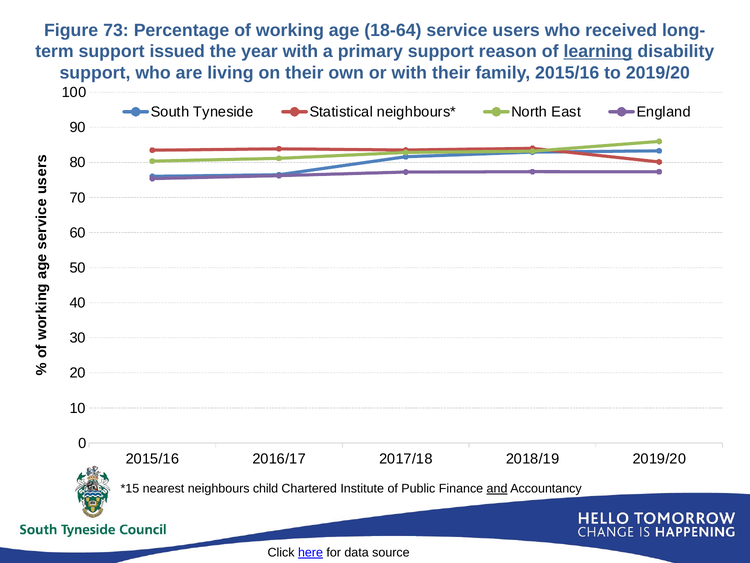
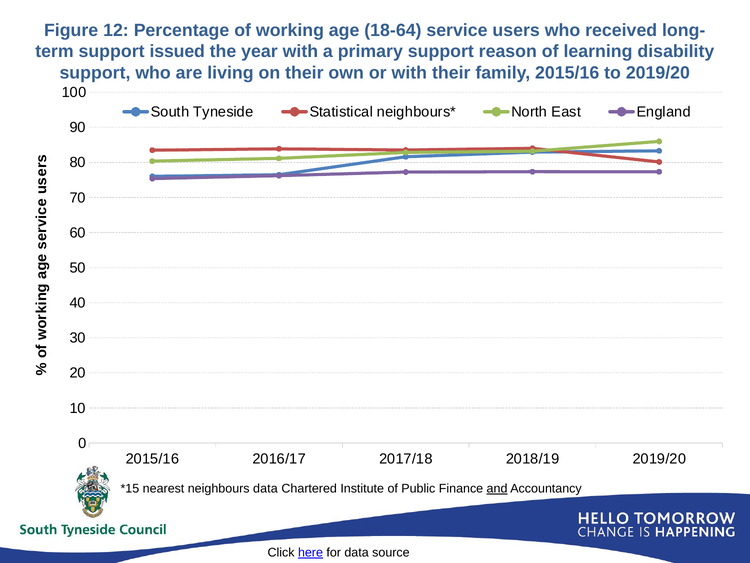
73: 73 -> 12
learning underline: present -> none
neighbours child: child -> data
